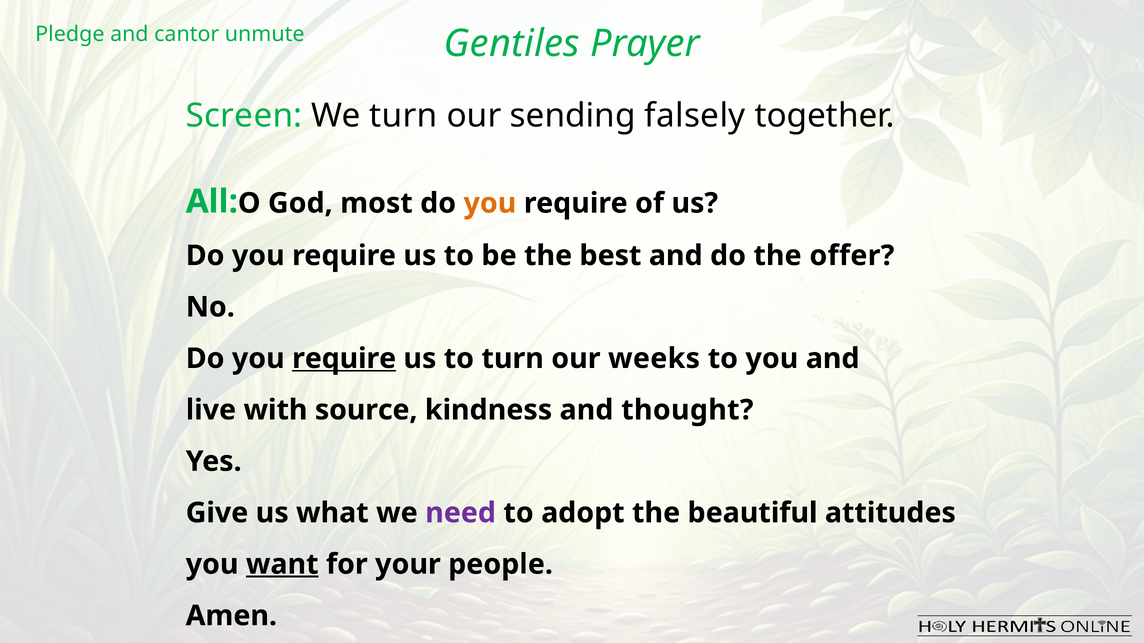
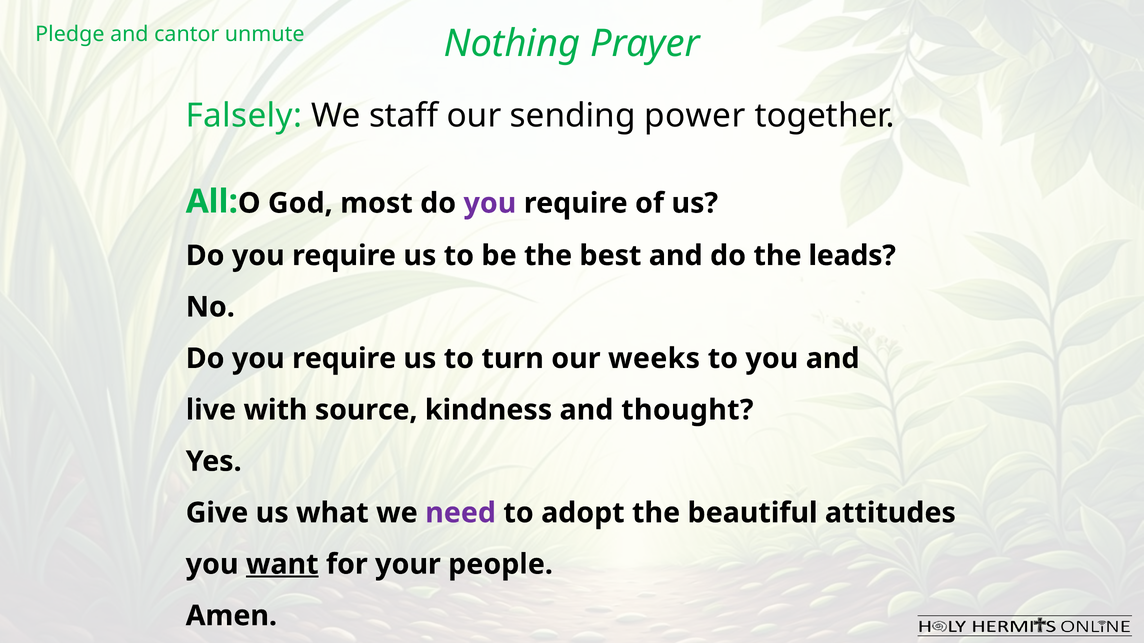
Gentiles: Gentiles -> Nothing
Screen: Screen -> Falsely
We turn: turn -> staff
falsely: falsely -> power
you at (490, 203) colour: orange -> purple
offer: offer -> leads
require at (344, 359) underline: present -> none
